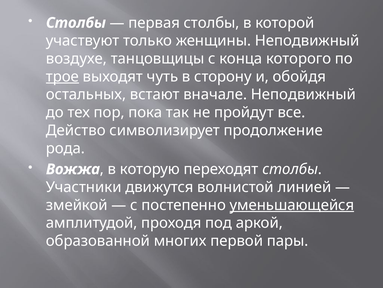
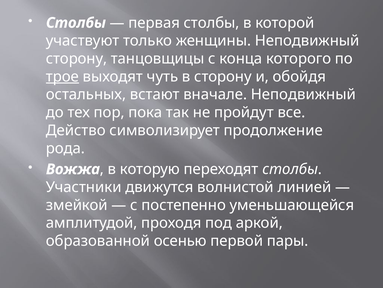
воздухе at (76, 59): воздухе -> сторону
уменьшающейся underline: present -> none
многих: многих -> осенью
